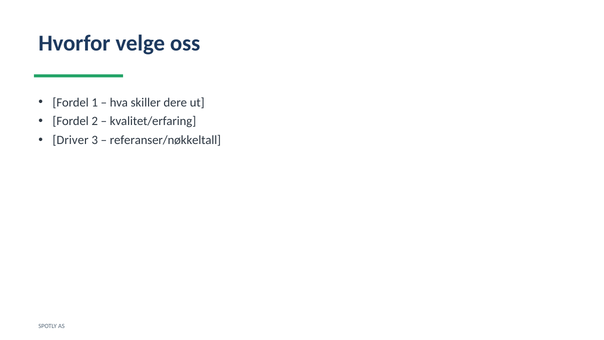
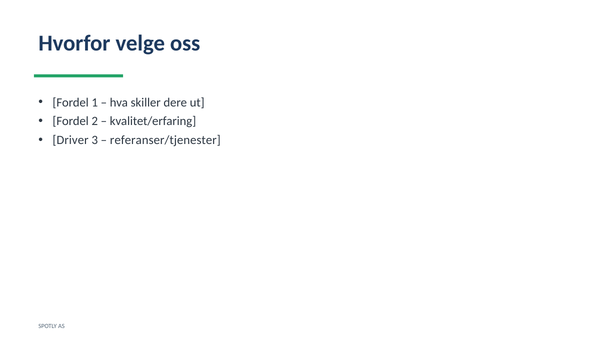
referanser/nøkkeltall: referanser/nøkkeltall -> referanser/tjenester
